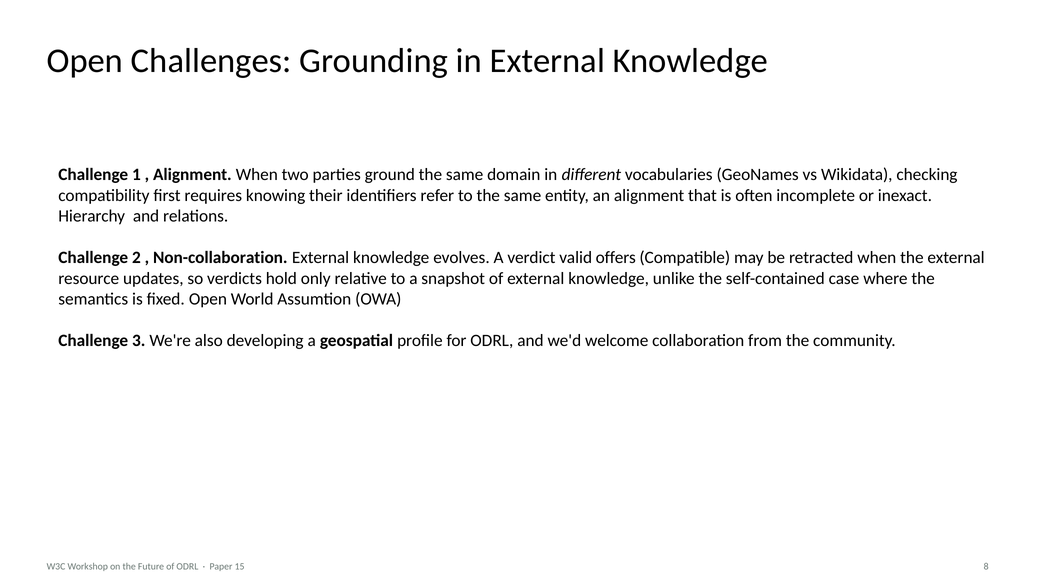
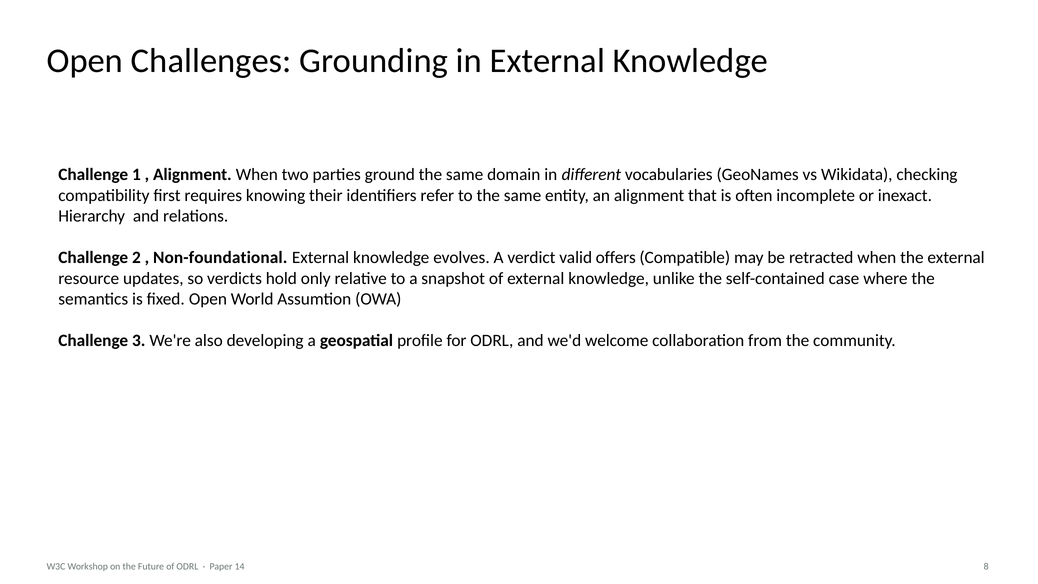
Non-collaboration: Non-collaboration -> Non-foundational
15: 15 -> 14
